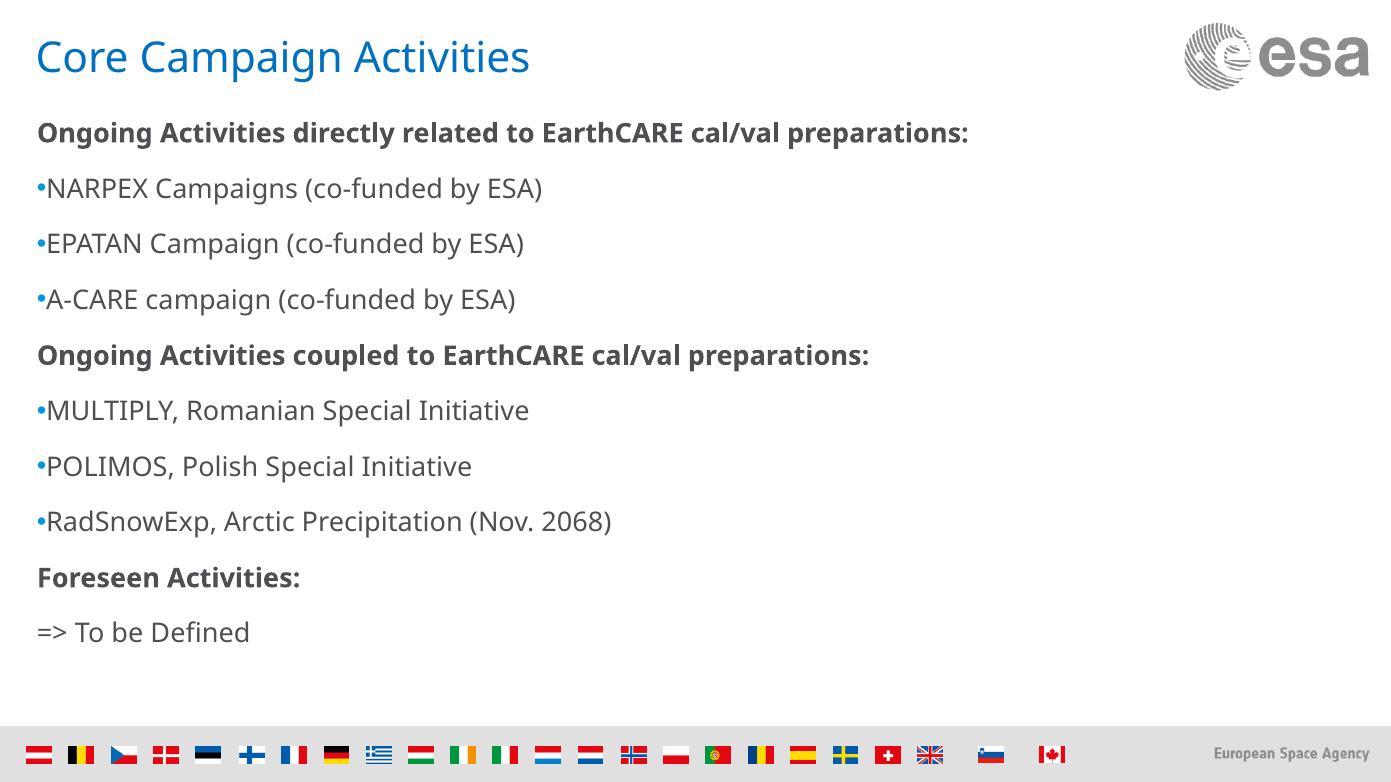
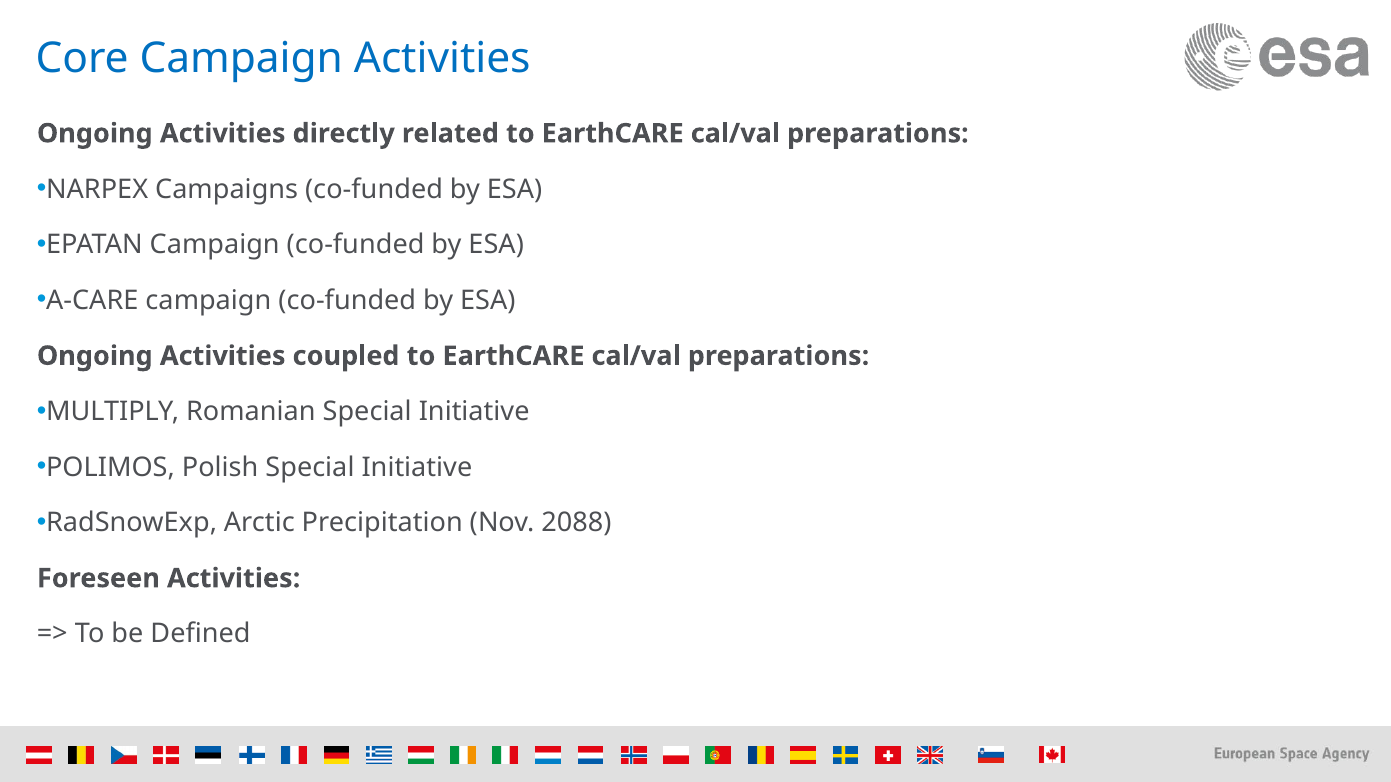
2068: 2068 -> 2088
